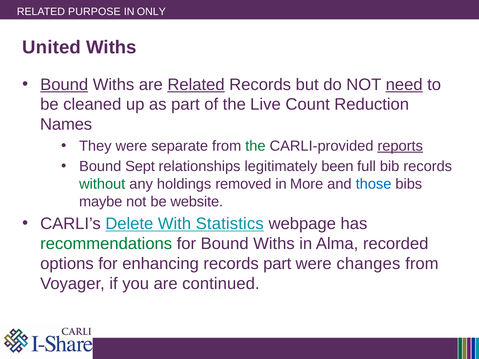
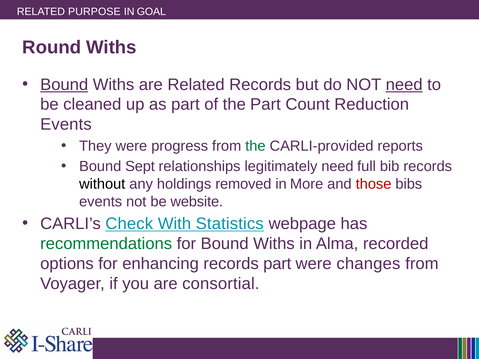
ONLY: ONLY -> GOAL
United: United -> Round
Related at (196, 85) underline: present -> none
the Live: Live -> Part
Names at (66, 125): Names -> Events
separate: separate -> progress
reports underline: present -> none
legitimately been: been -> need
without colour: green -> black
those colour: blue -> red
maybe at (101, 202): maybe -> events
Delete: Delete -> Check
continued: continued -> consortial
